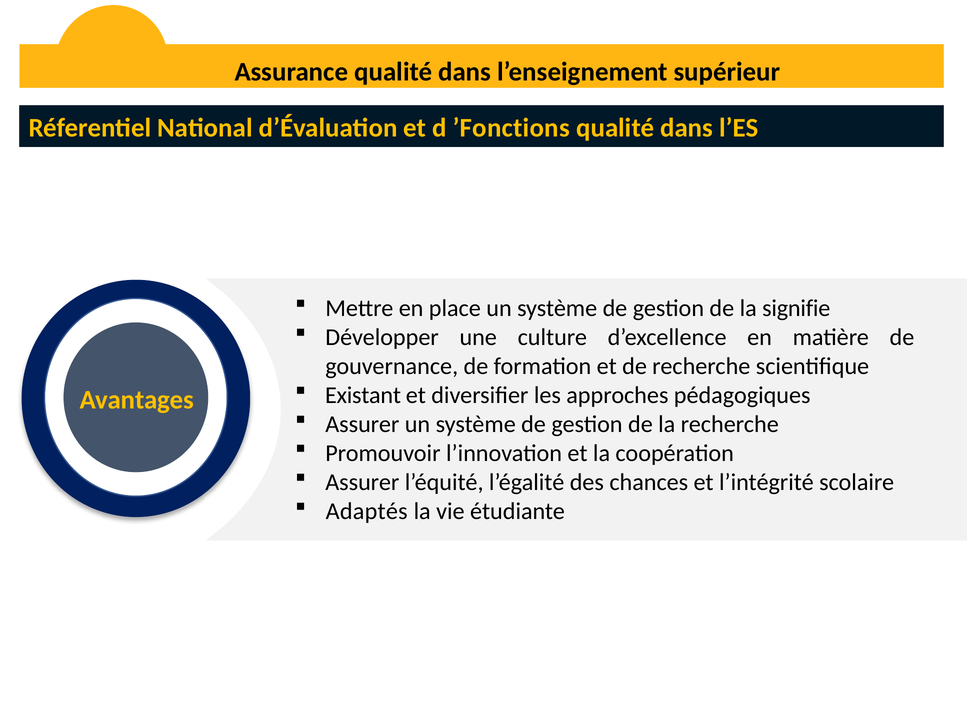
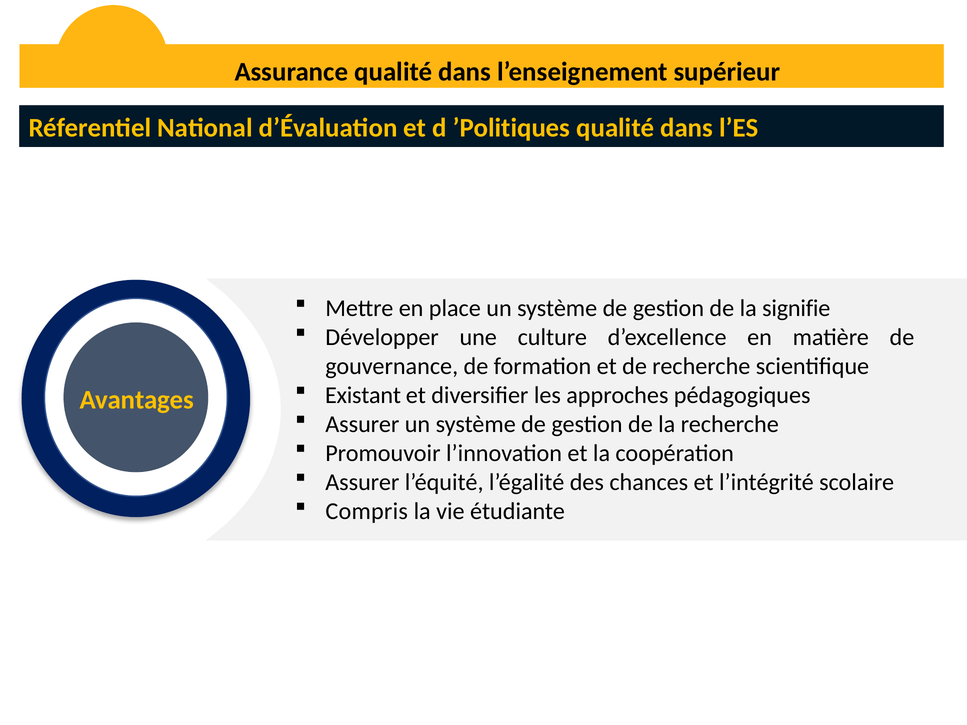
’Fonctions: ’Fonctions -> ’Politiques
Adaptés: Adaptés -> Compris
